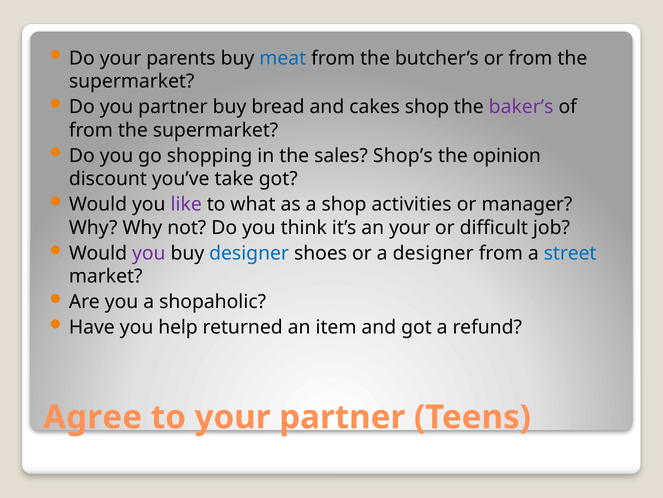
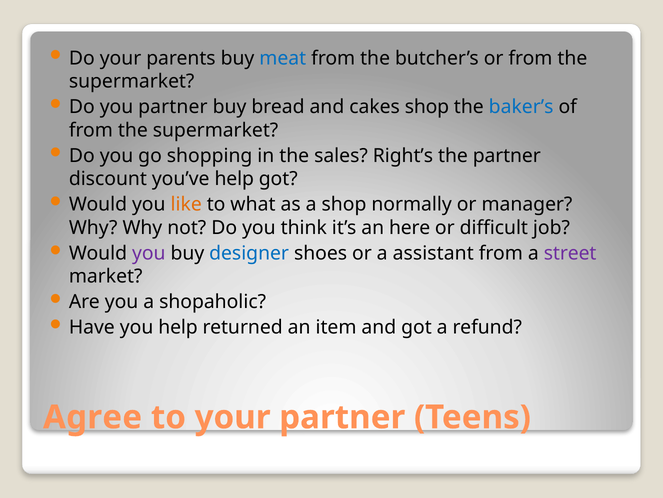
baker’s colour: purple -> blue
Shop’s: Shop’s -> Right’s
the opinion: opinion -> partner
you’ve take: take -> help
like colour: purple -> orange
activities: activities -> normally
an your: your -> here
a designer: designer -> assistant
street colour: blue -> purple
